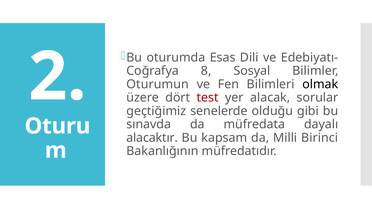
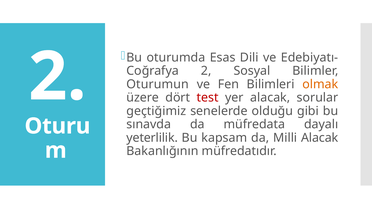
8 at (206, 71): 8 -> 2
olmak colour: black -> orange
alacaktır: alacaktır -> yeterlilik
Milli Birinci: Birinci -> Alacak
